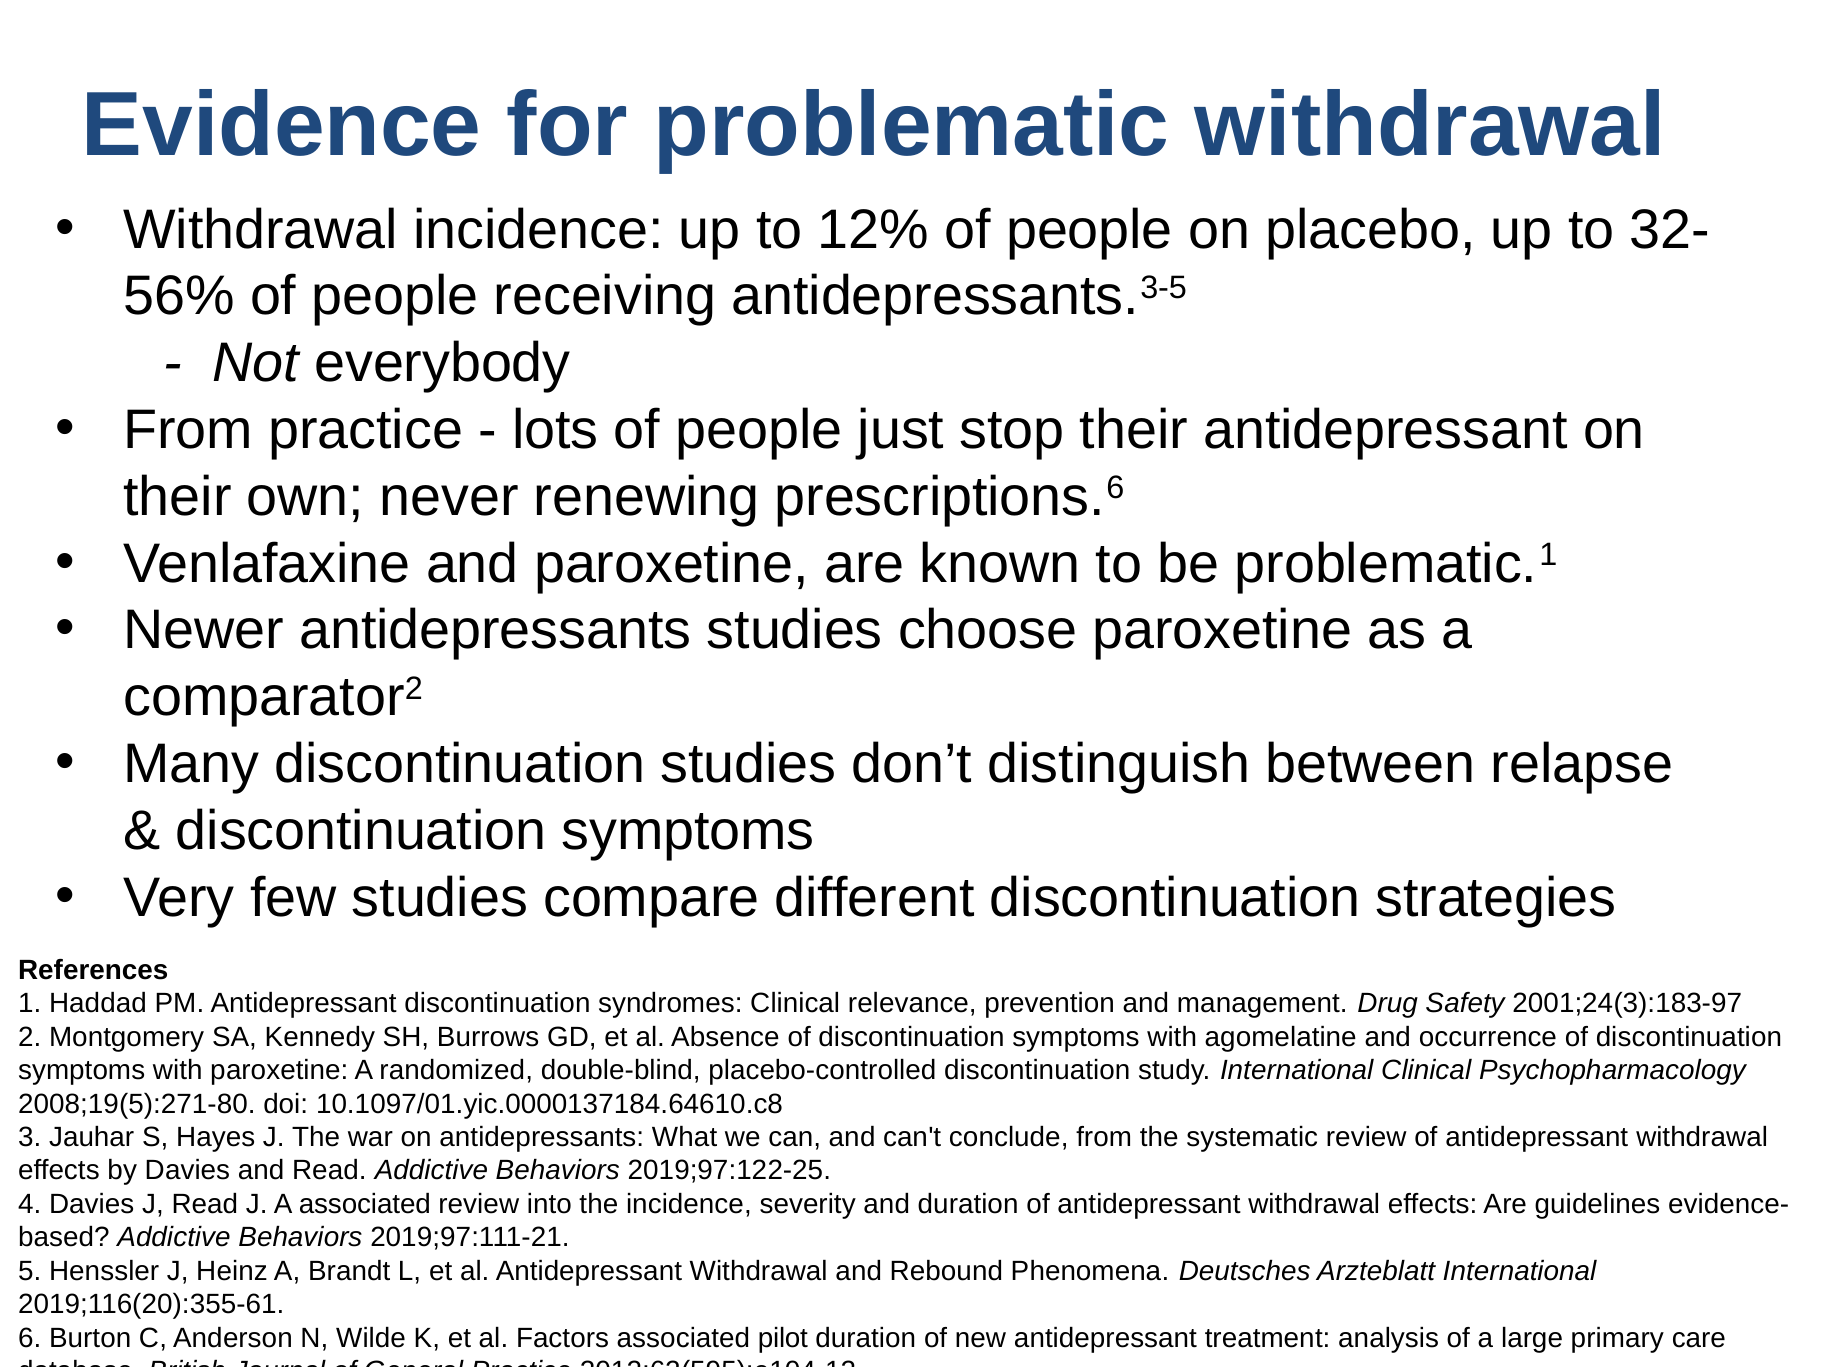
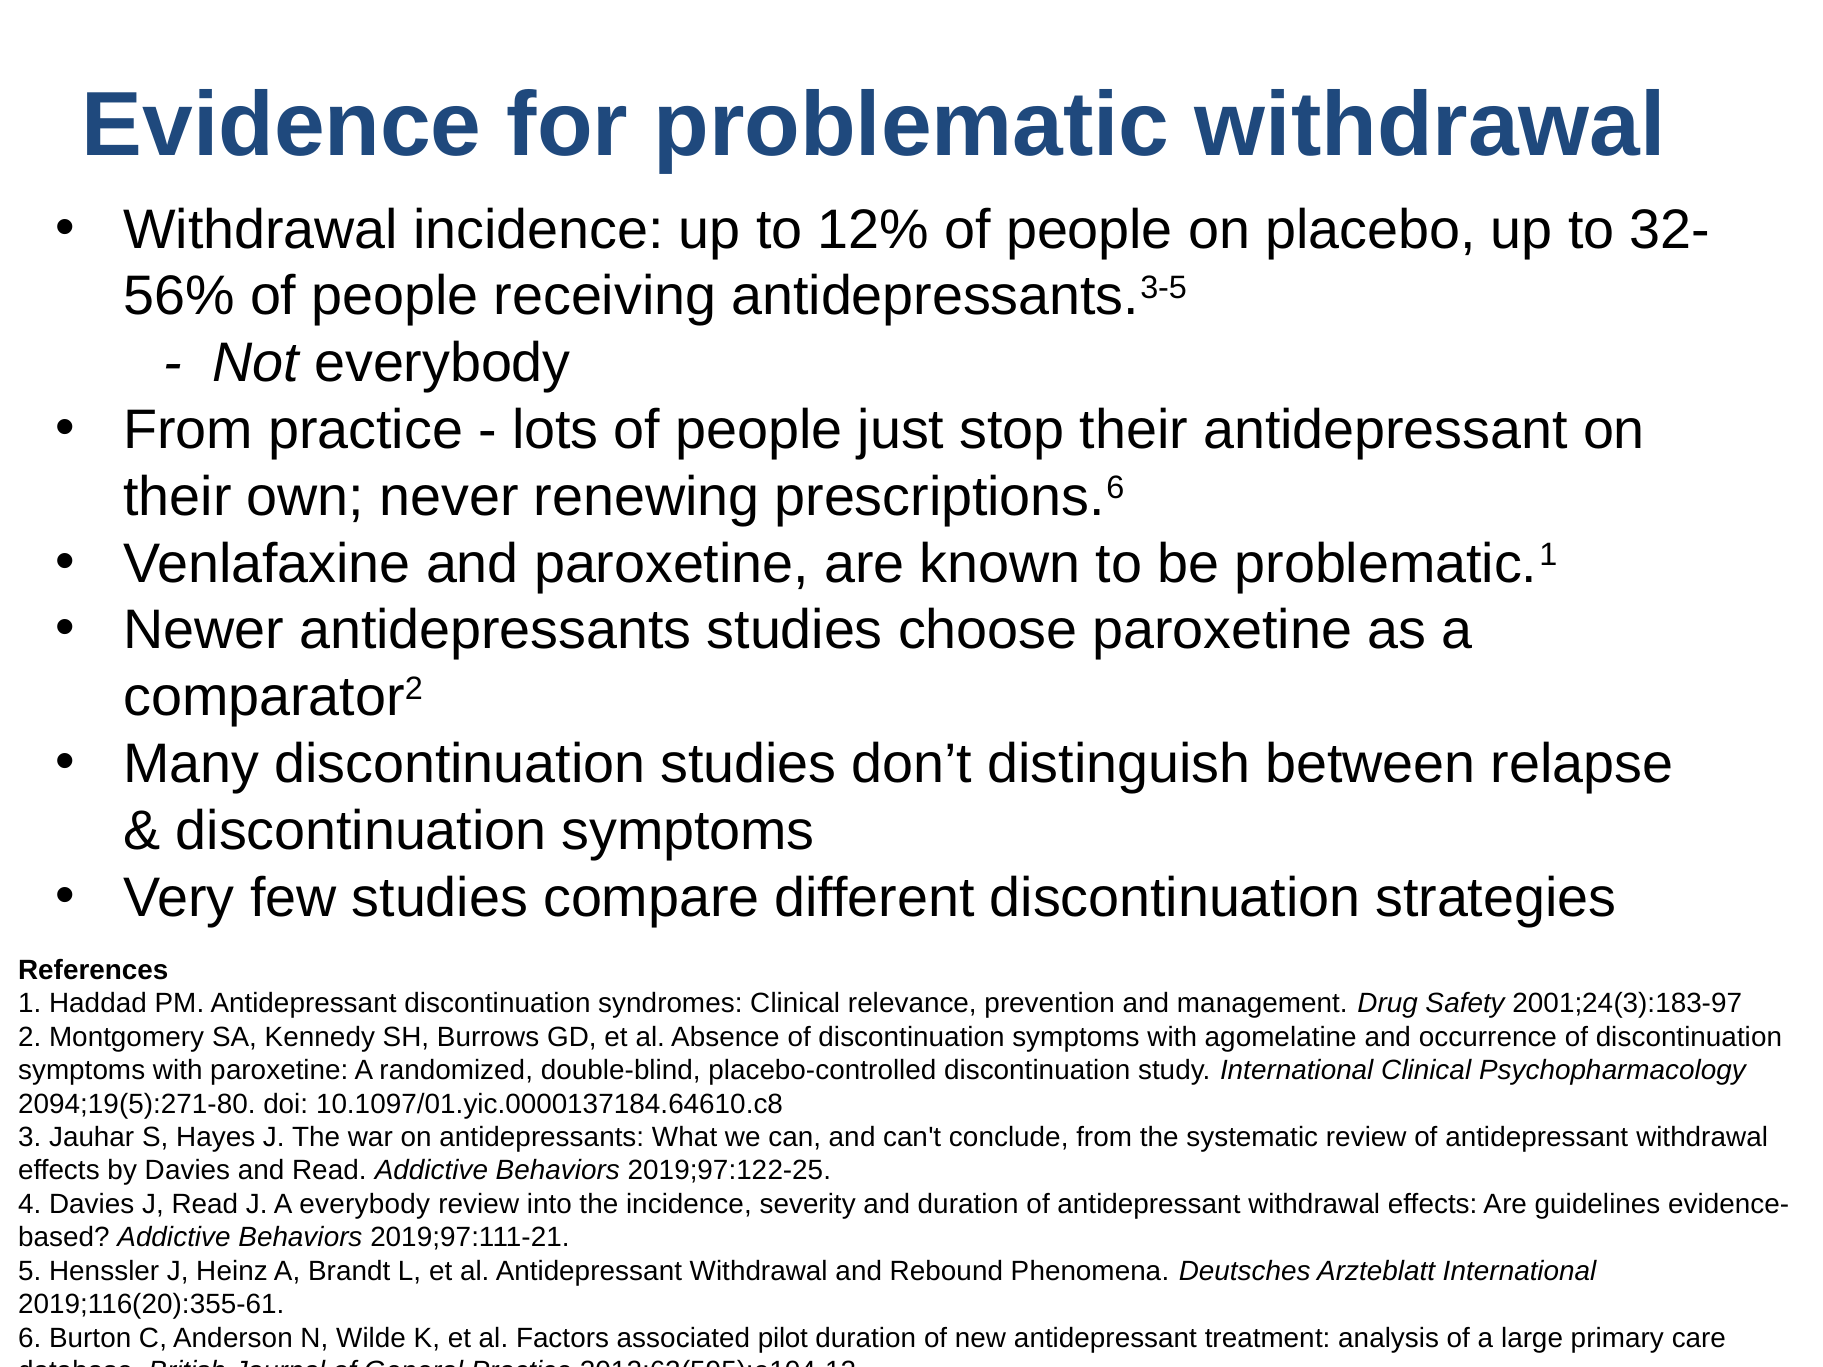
2008;19(5):271-80: 2008;19(5):271-80 -> 2094;19(5):271-80
A associated: associated -> everybody
